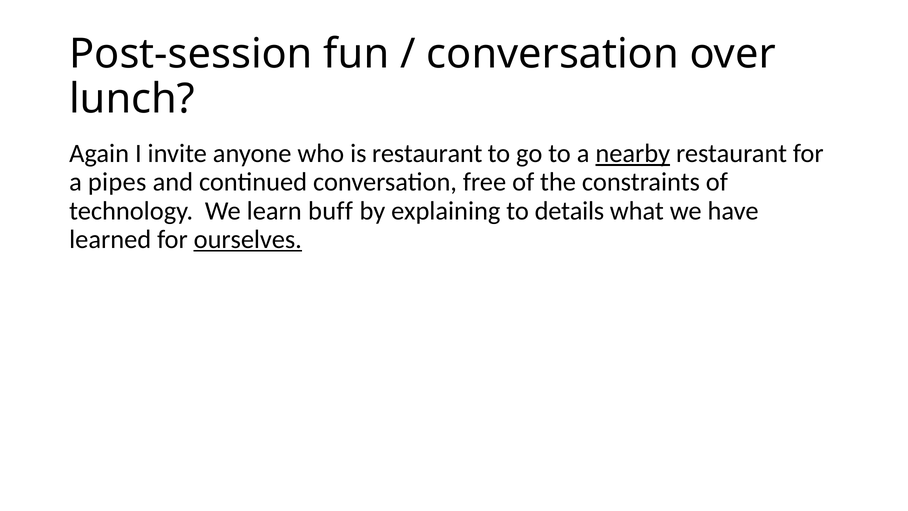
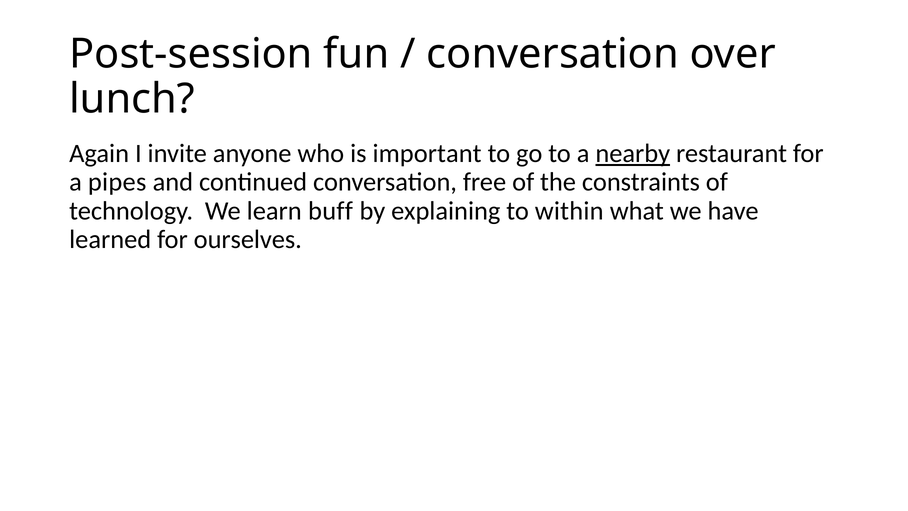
is restaurant: restaurant -> important
details: details -> within
ourselves underline: present -> none
